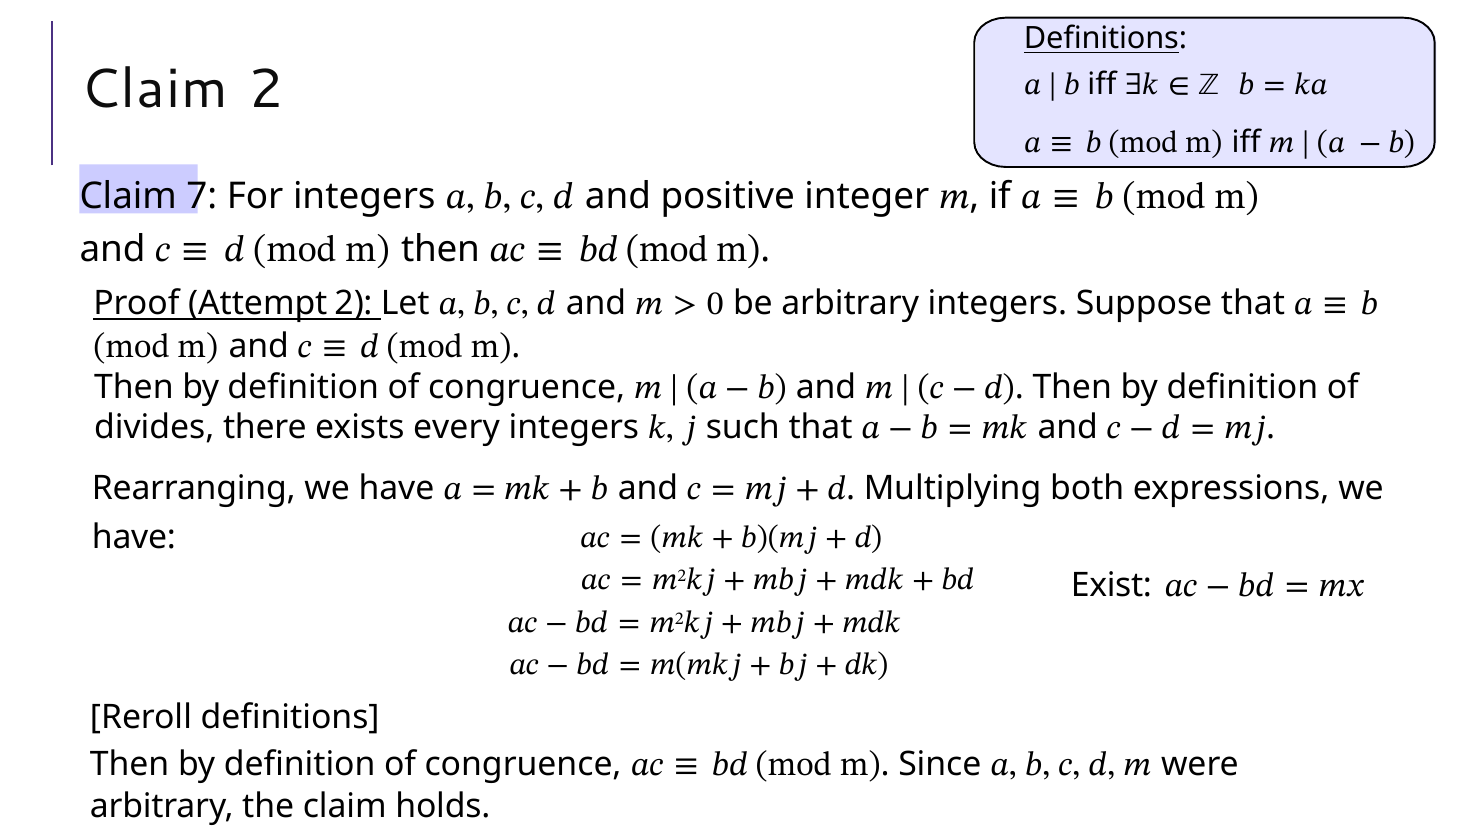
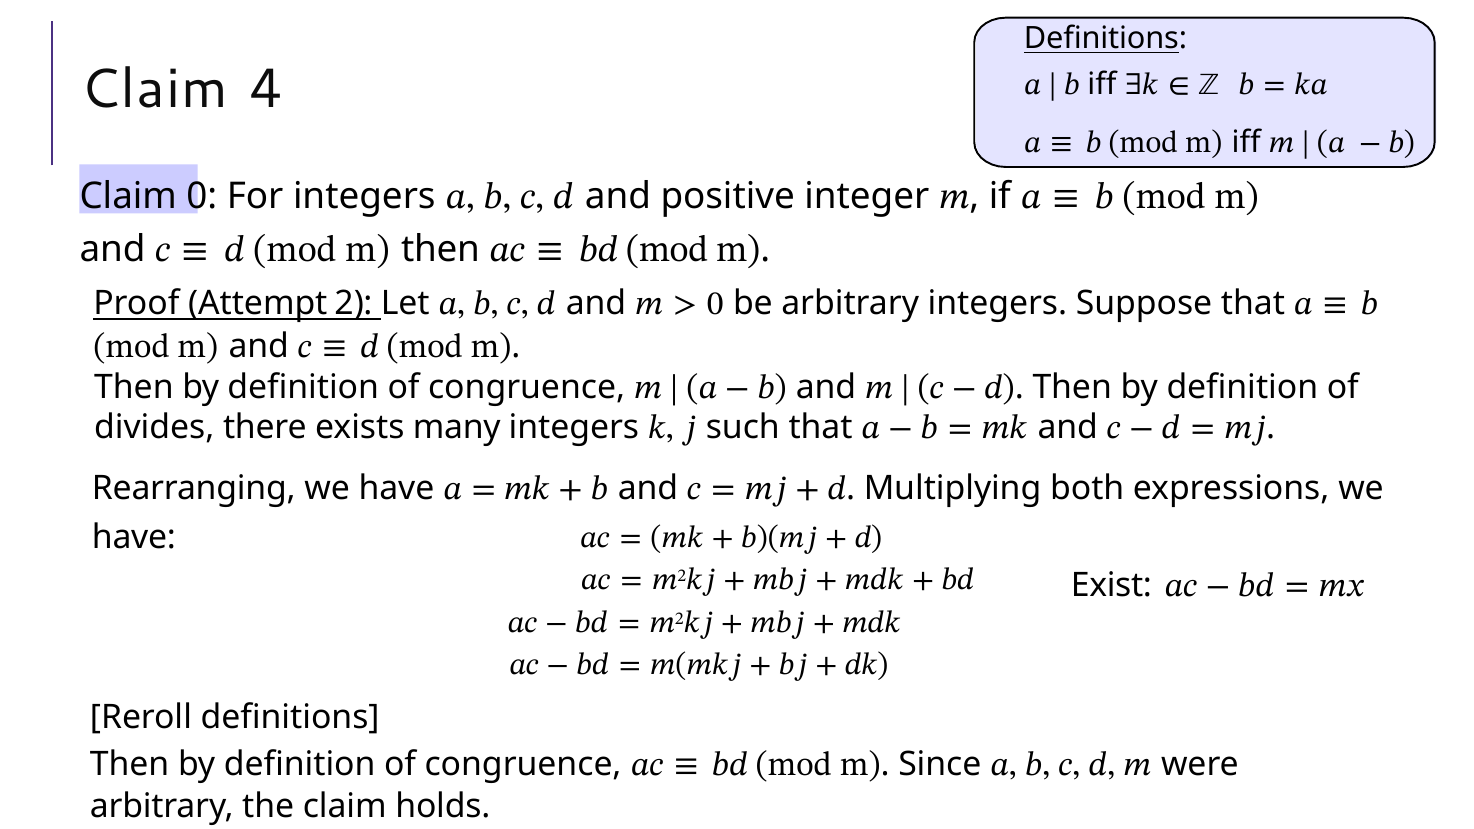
Claim 2: 2 -> 4
Claim 7: 7 -> 0
every: every -> many
